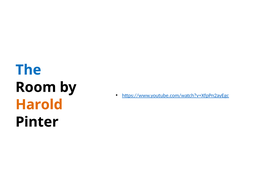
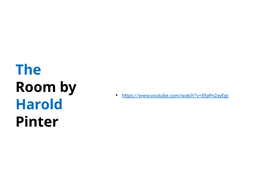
Harold colour: orange -> blue
